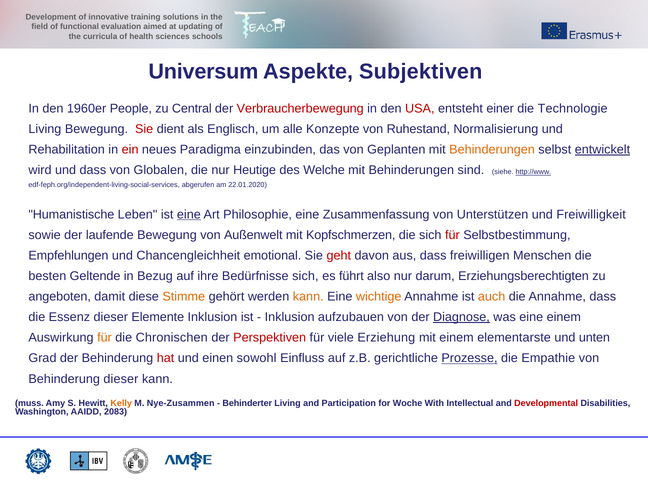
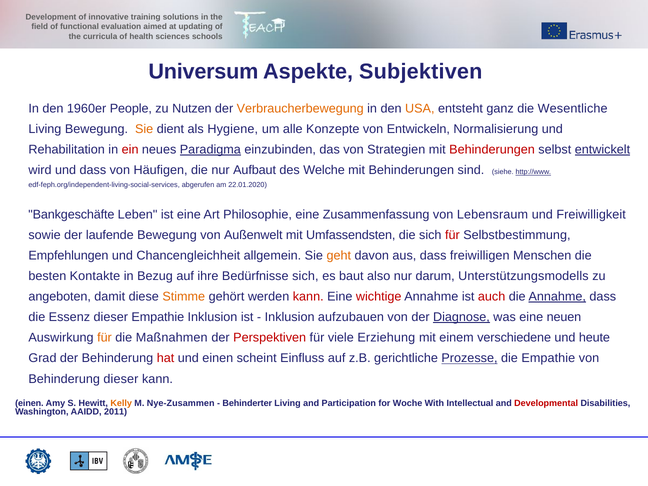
Central: Central -> Nutzen
Verbraucherbewegung colour: red -> orange
USA colour: red -> orange
einer: einer -> ganz
Technologie: Technologie -> Wesentliche
Sie at (144, 129) colour: red -> orange
Englisch: Englisch -> Hygiene
Ruhestand: Ruhestand -> Entwickeln
Paradigma underline: none -> present
Geplanten: Geplanten -> Strategien
Behinderungen at (492, 149) colour: orange -> red
Globalen: Globalen -> Häufigen
Heutige: Heutige -> Aufbaut
Humanistische: Humanistische -> Bankgeschäfte
eine at (189, 214) underline: present -> none
Unterstützen: Unterstützen -> Lebensraum
Kopfschmerzen: Kopfschmerzen -> Umfassendsten
emotional: emotional -> allgemein
geht colour: red -> orange
Geltende: Geltende -> Kontakte
führt: führt -> baut
Erziehungsberechtigten: Erziehungsberechtigten -> Unterstützungsmodells
kann at (308, 297) colour: orange -> red
wichtige colour: orange -> red
auch colour: orange -> red
Annahme at (557, 297) underline: none -> present
dieser Elemente: Elemente -> Empathie
eine einem: einem -> neuen
Chronischen: Chronischen -> Maßnahmen
elementarste: elementarste -> verschiedene
unten: unten -> heute
sowohl: sowohl -> scheint
muss at (29, 403): muss -> einen
2083: 2083 -> 2011
